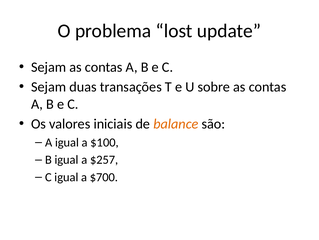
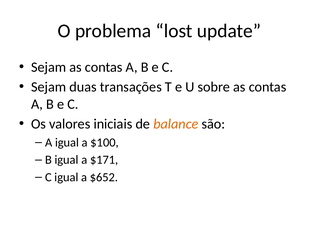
$257: $257 -> $171
$700: $700 -> $652
